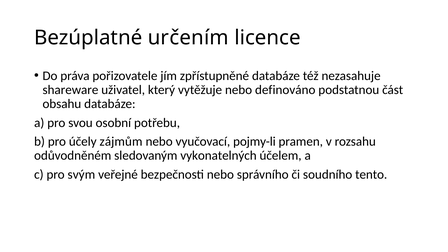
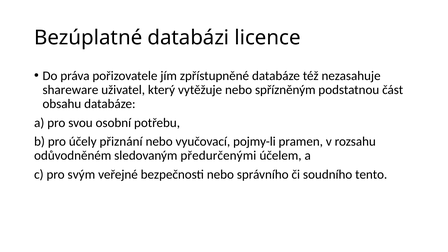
určením: určením -> databázi
definováno: definováno -> spřízněným
zájmům: zájmům -> přiznání
vykonatelných: vykonatelných -> předurčenými
